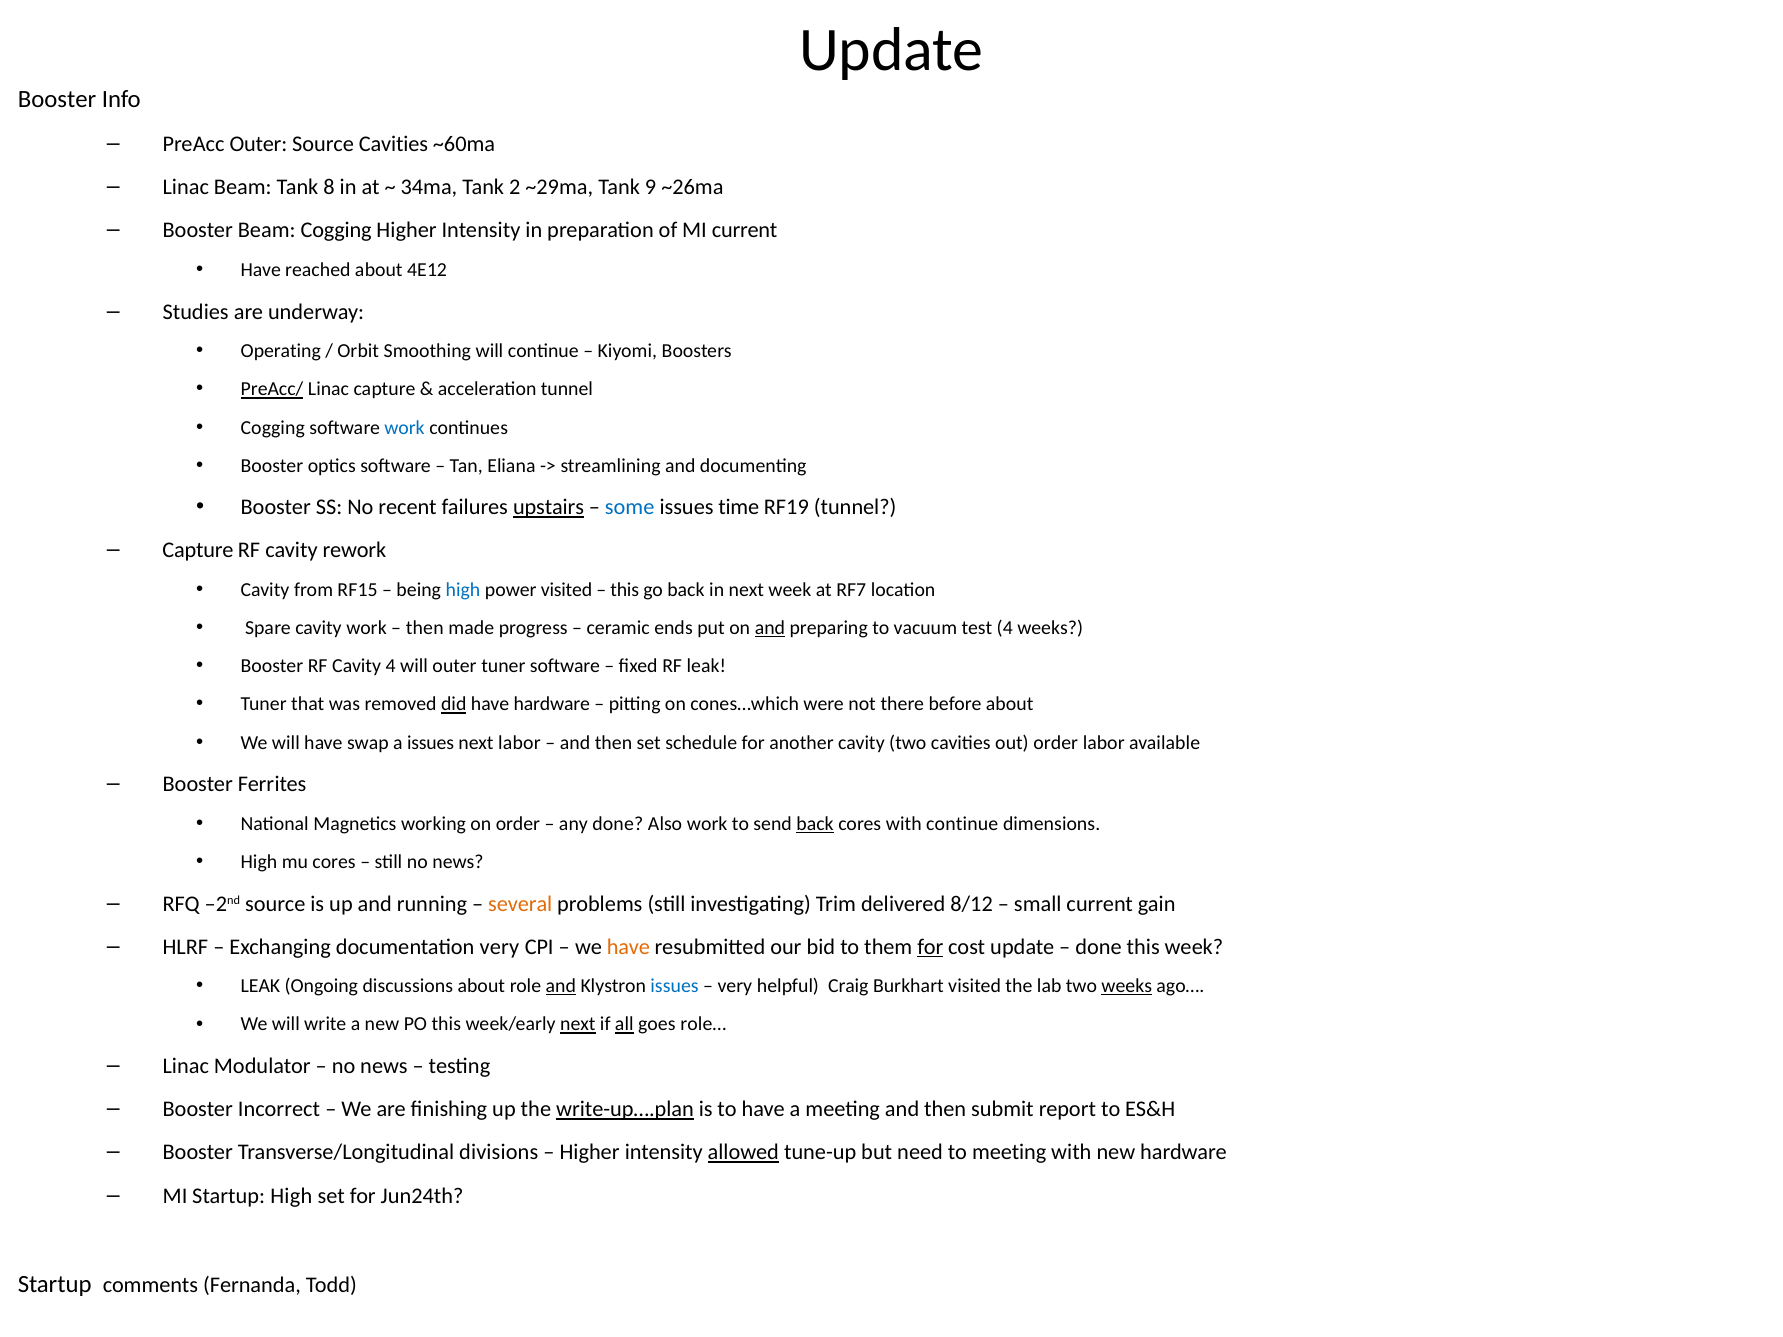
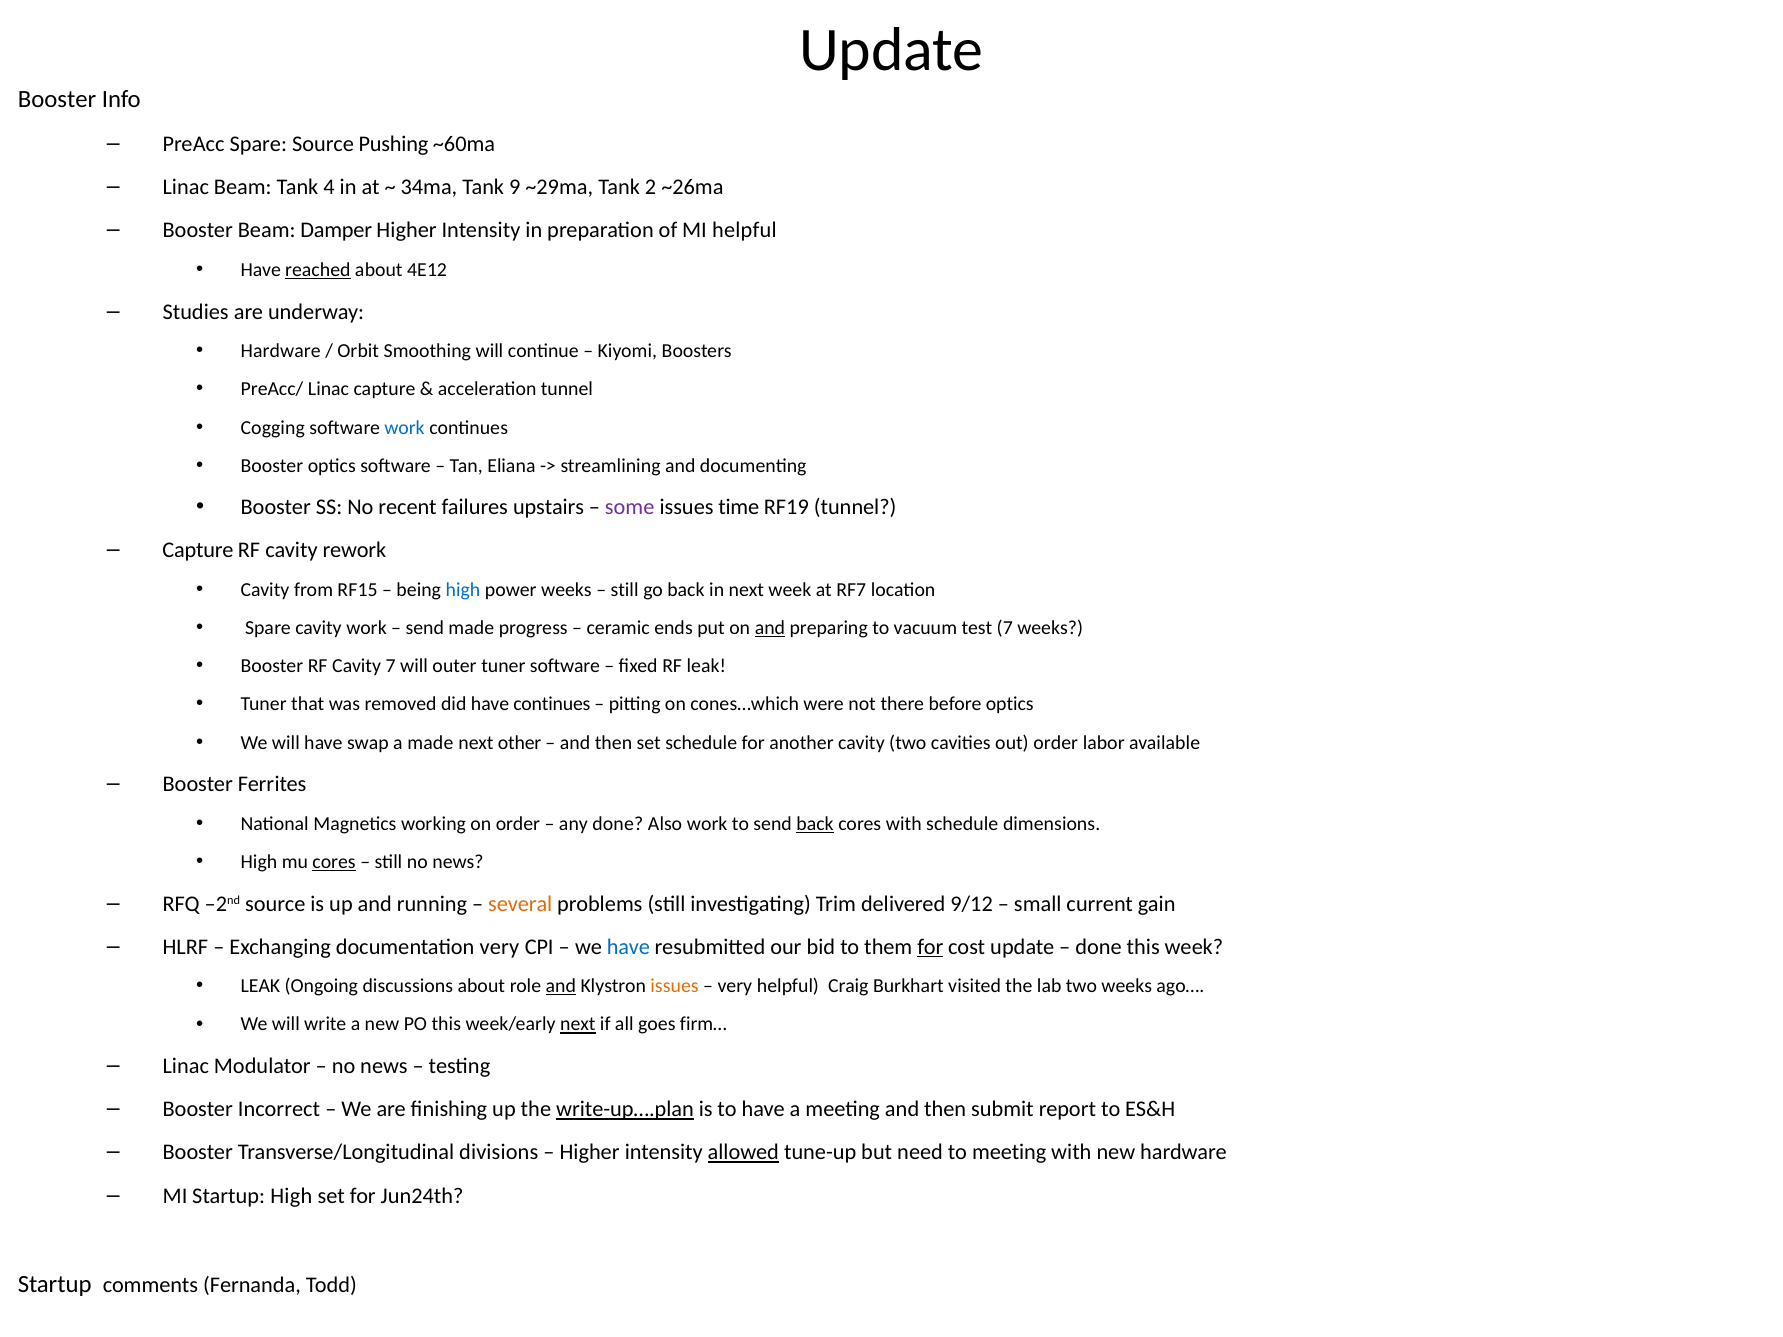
PreAcc Outer: Outer -> Spare
Source Cavities: Cavities -> Pushing
8: 8 -> 4
2: 2 -> 9
9: 9 -> 2
Beam Cogging: Cogging -> Damper
MI current: current -> helpful
reached underline: none -> present
Operating at (281, 351): Operating -> Hardware
PreAcc/ underline: present -> none
upstairs underline: present -> none
some colour: blue -> purple
power visited: visited -> weeks
this at (625, 590): this -> still
then at (425, 628): then -> send
test 4: 4 -> 7
Cavity 4: 4 -> 7
did underline: present -> none
have hardware: hardware -> continues
before about: about -> optics
a issues: issues -> made
next labor: labor -> other
with continue: continue -> schedule
cores at (334, 862) underline: none -> present
8/12: 8/12 -> 9/12
have at (628, 947) colour: orange -> blue
issues at (675, 987) colour: blue -> orange
weeks at (1127, 987) underline: present -> none
all underline: present -> none
role…: role… -> firm…
